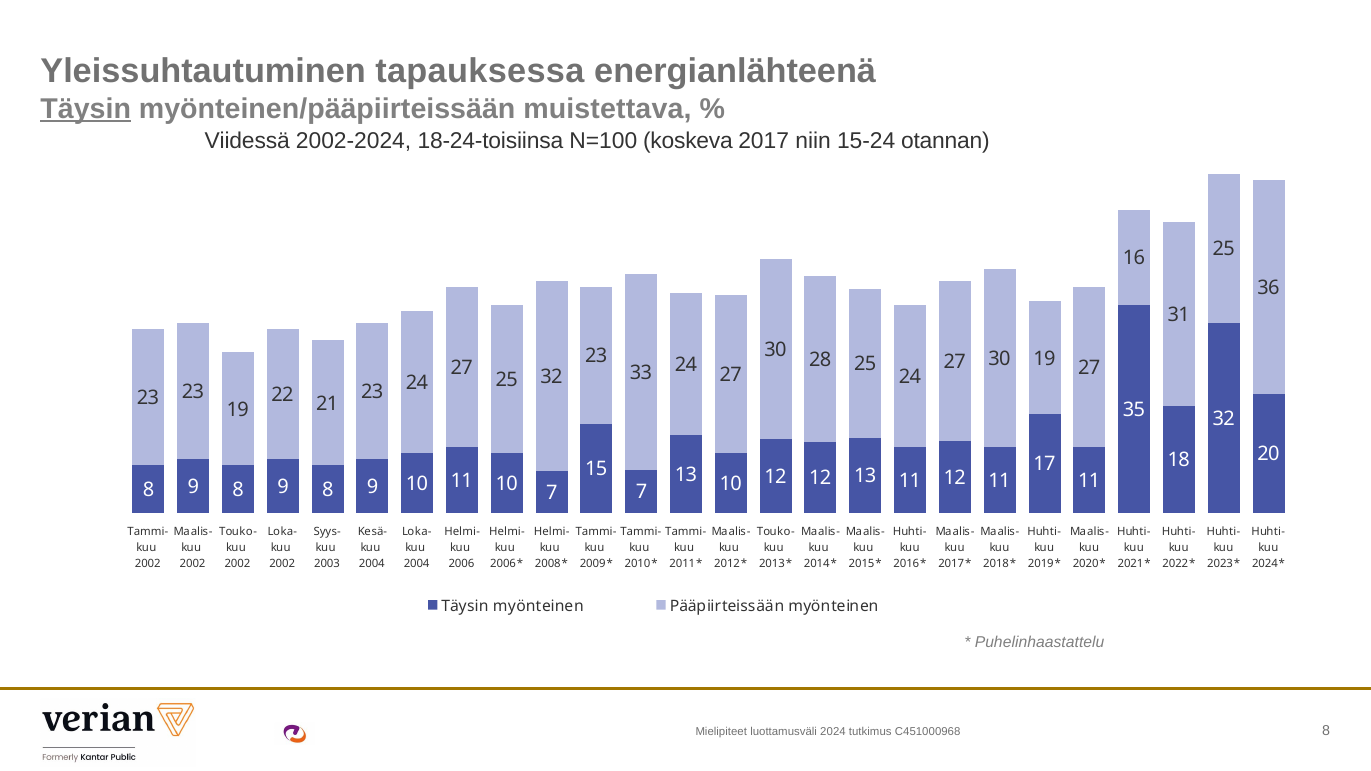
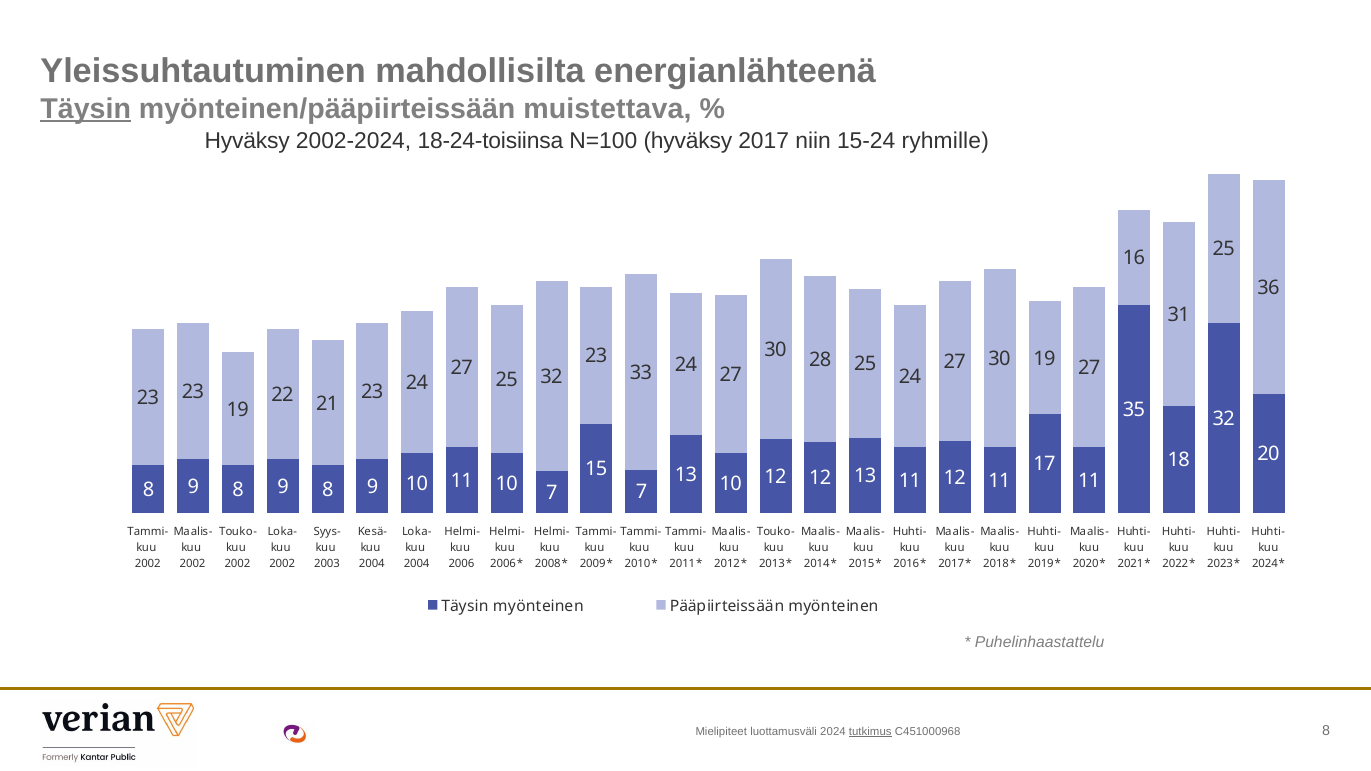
tapauksessa: tapauksessa -> mahdollisilta
Viidessä at (247, 141): Viidessä -> Hyväksy
N=100 koskeva: koskeva -> hyväksy
otannan: otannan -> ryhmille
tutkimus underline: none -> present
